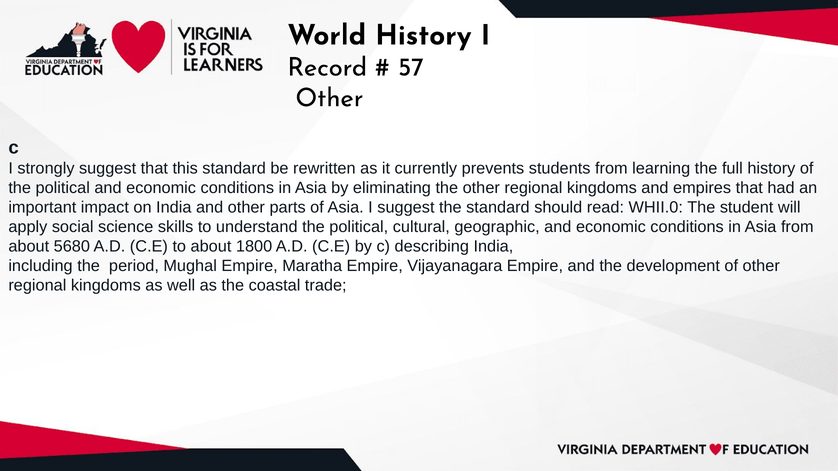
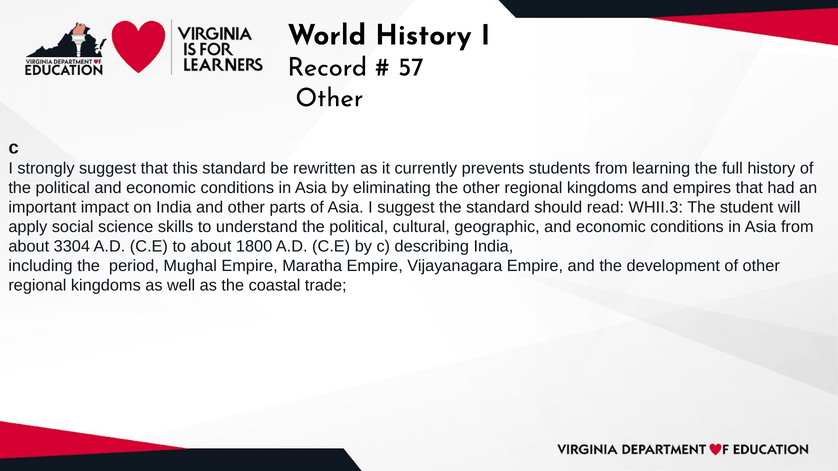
WHII.0: WHII.0 -> WHII.3
5680: 5680 -> 3304
